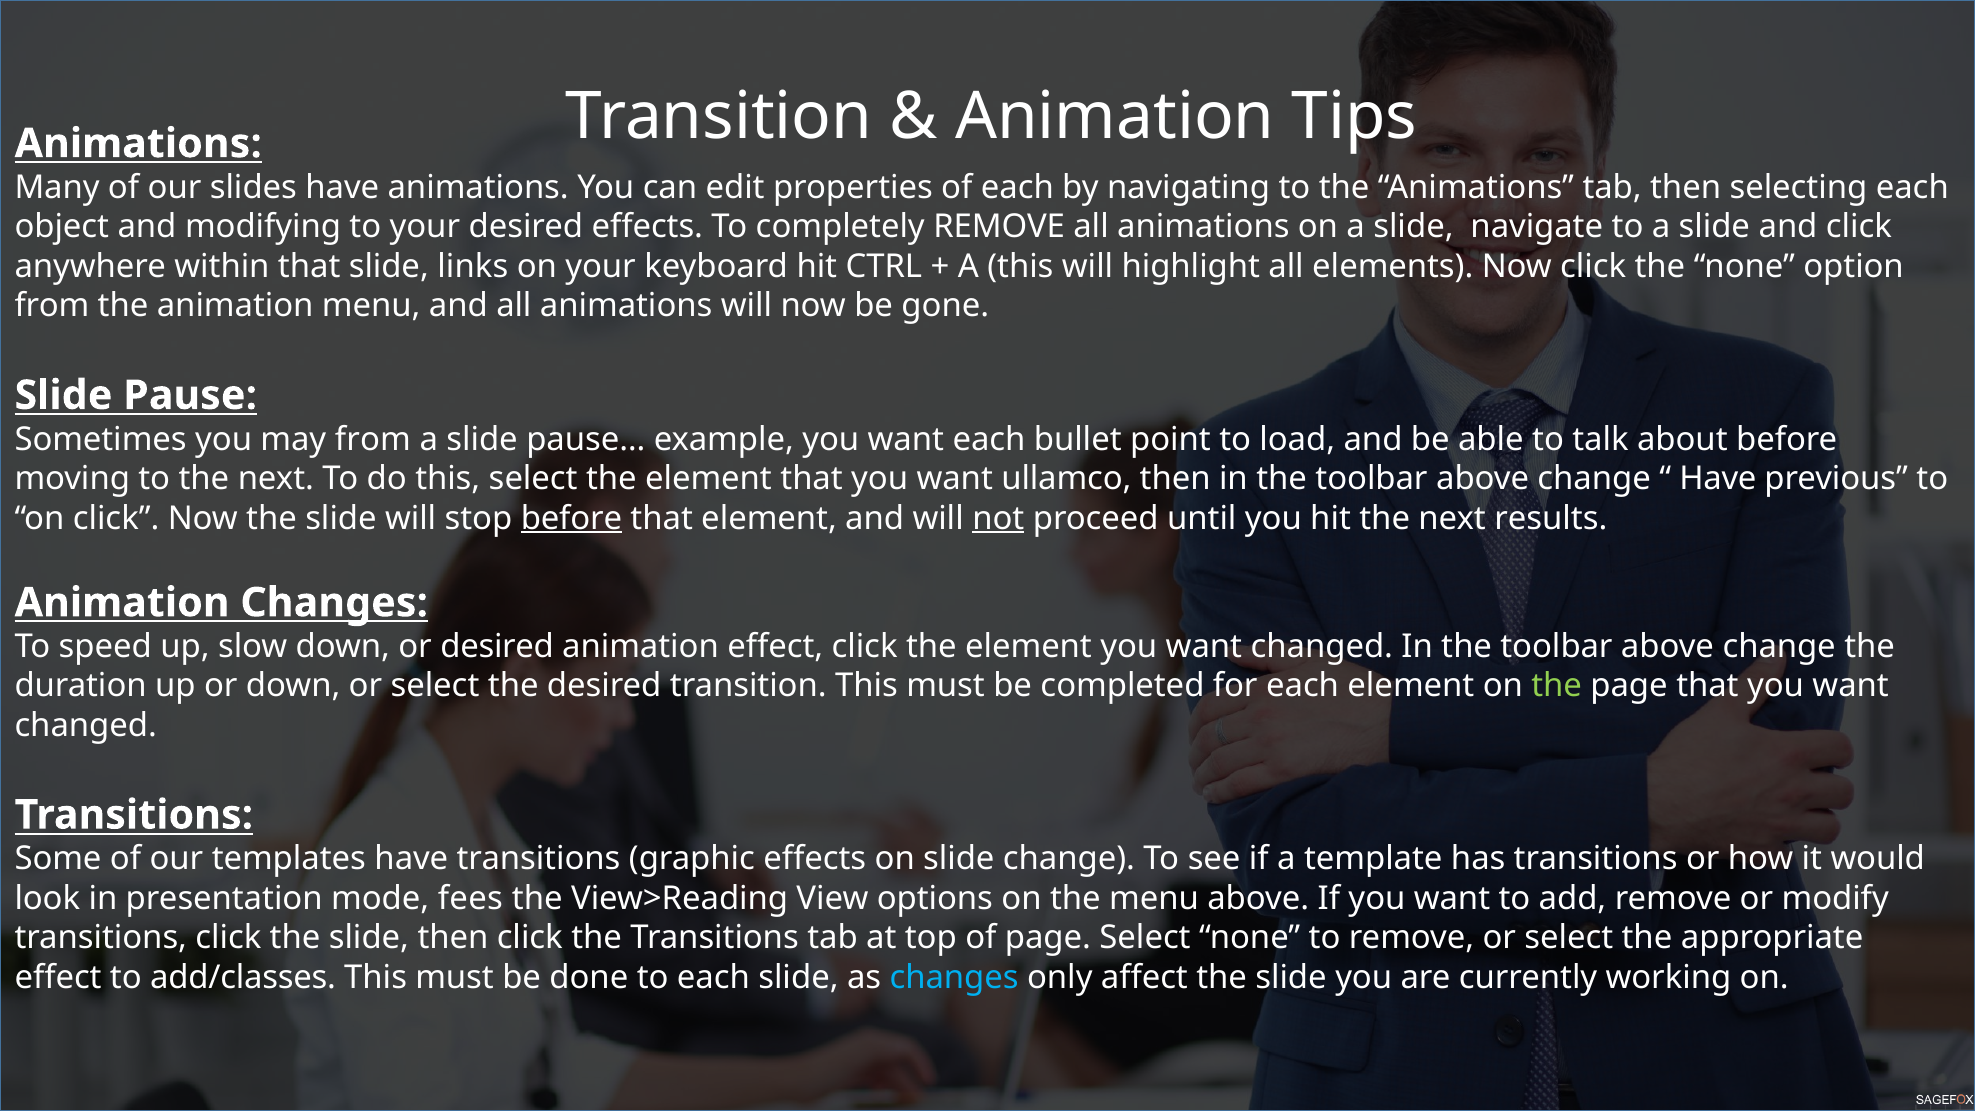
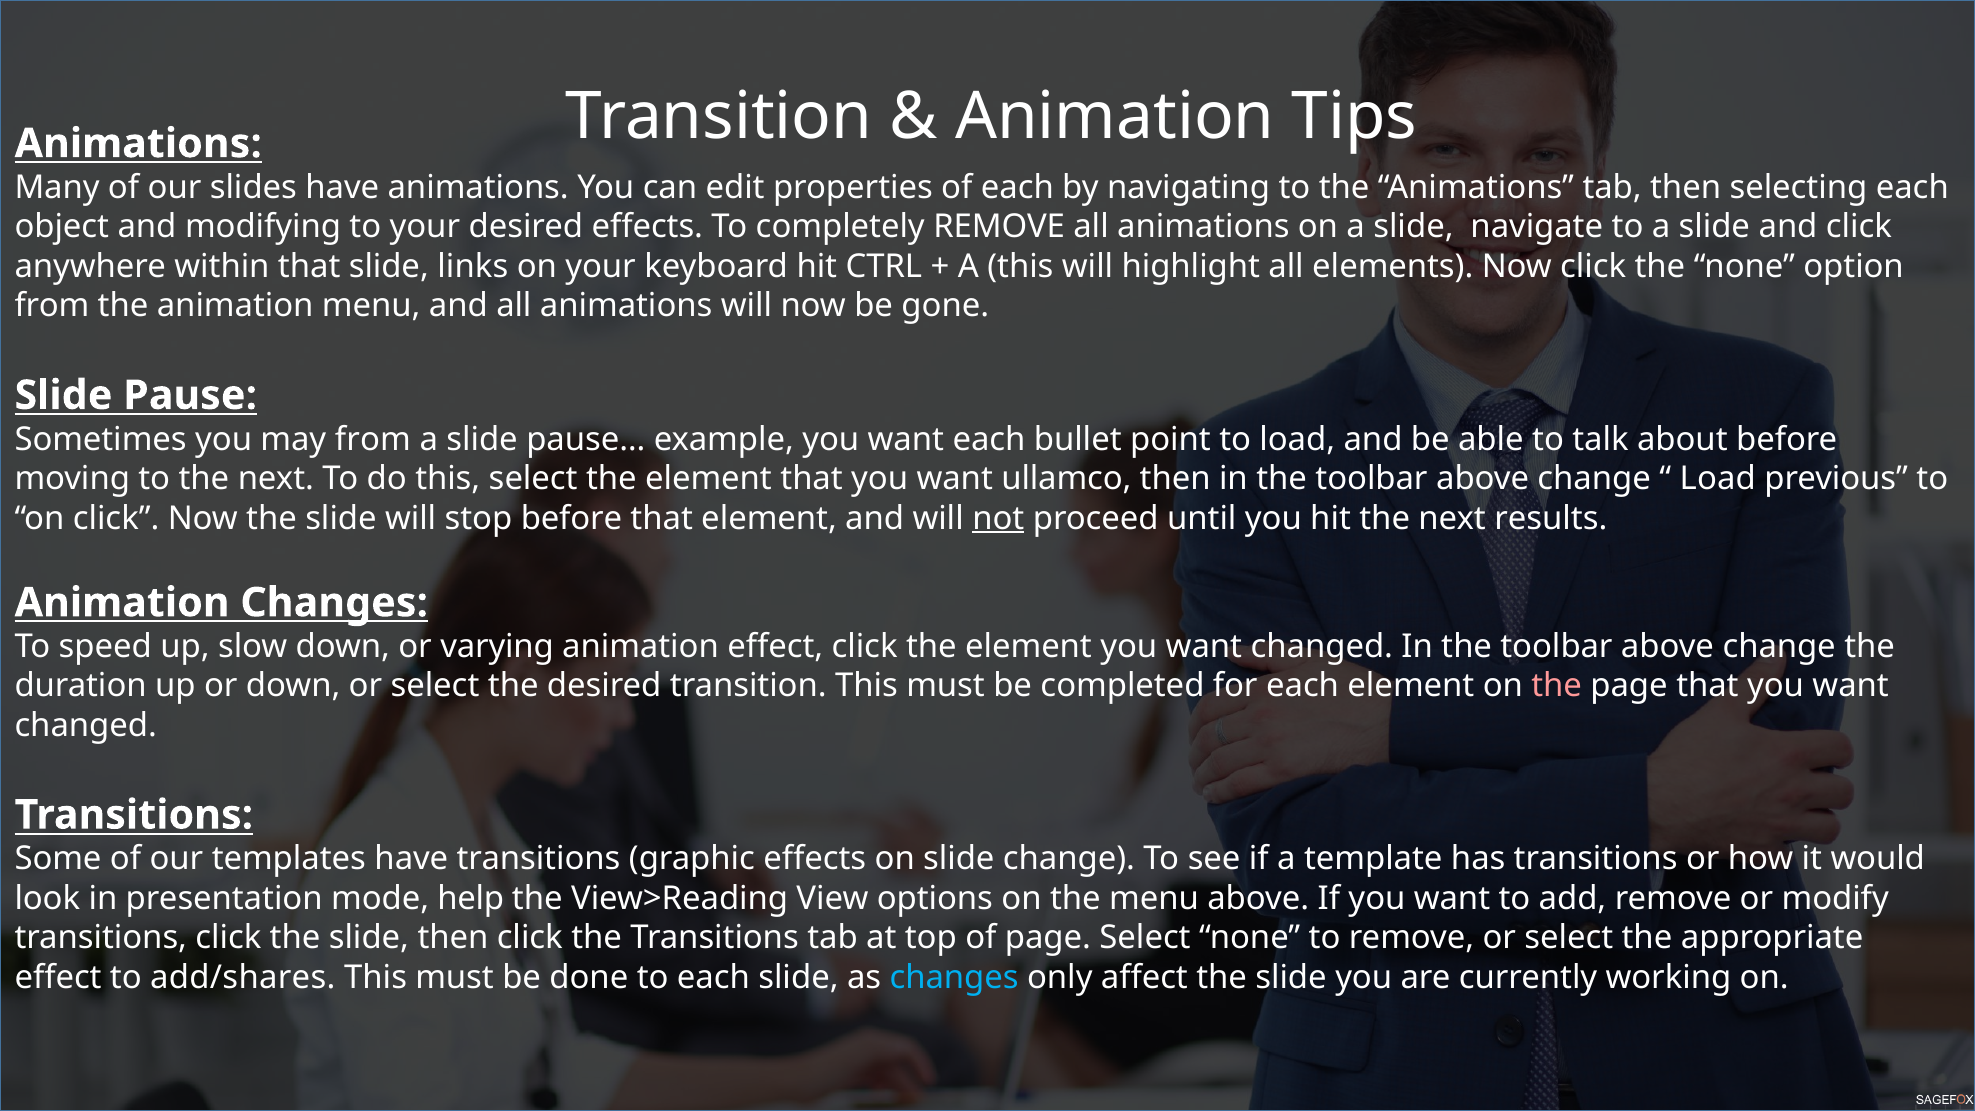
Have at (1718, 479): Have -> Load
before at (571, 518) underline: present -> none
or desired: desired -> varying
the at (1557, 686) colour: light green -> pink
fees: fees -> help
add/classes: add/classes -> add/shares
